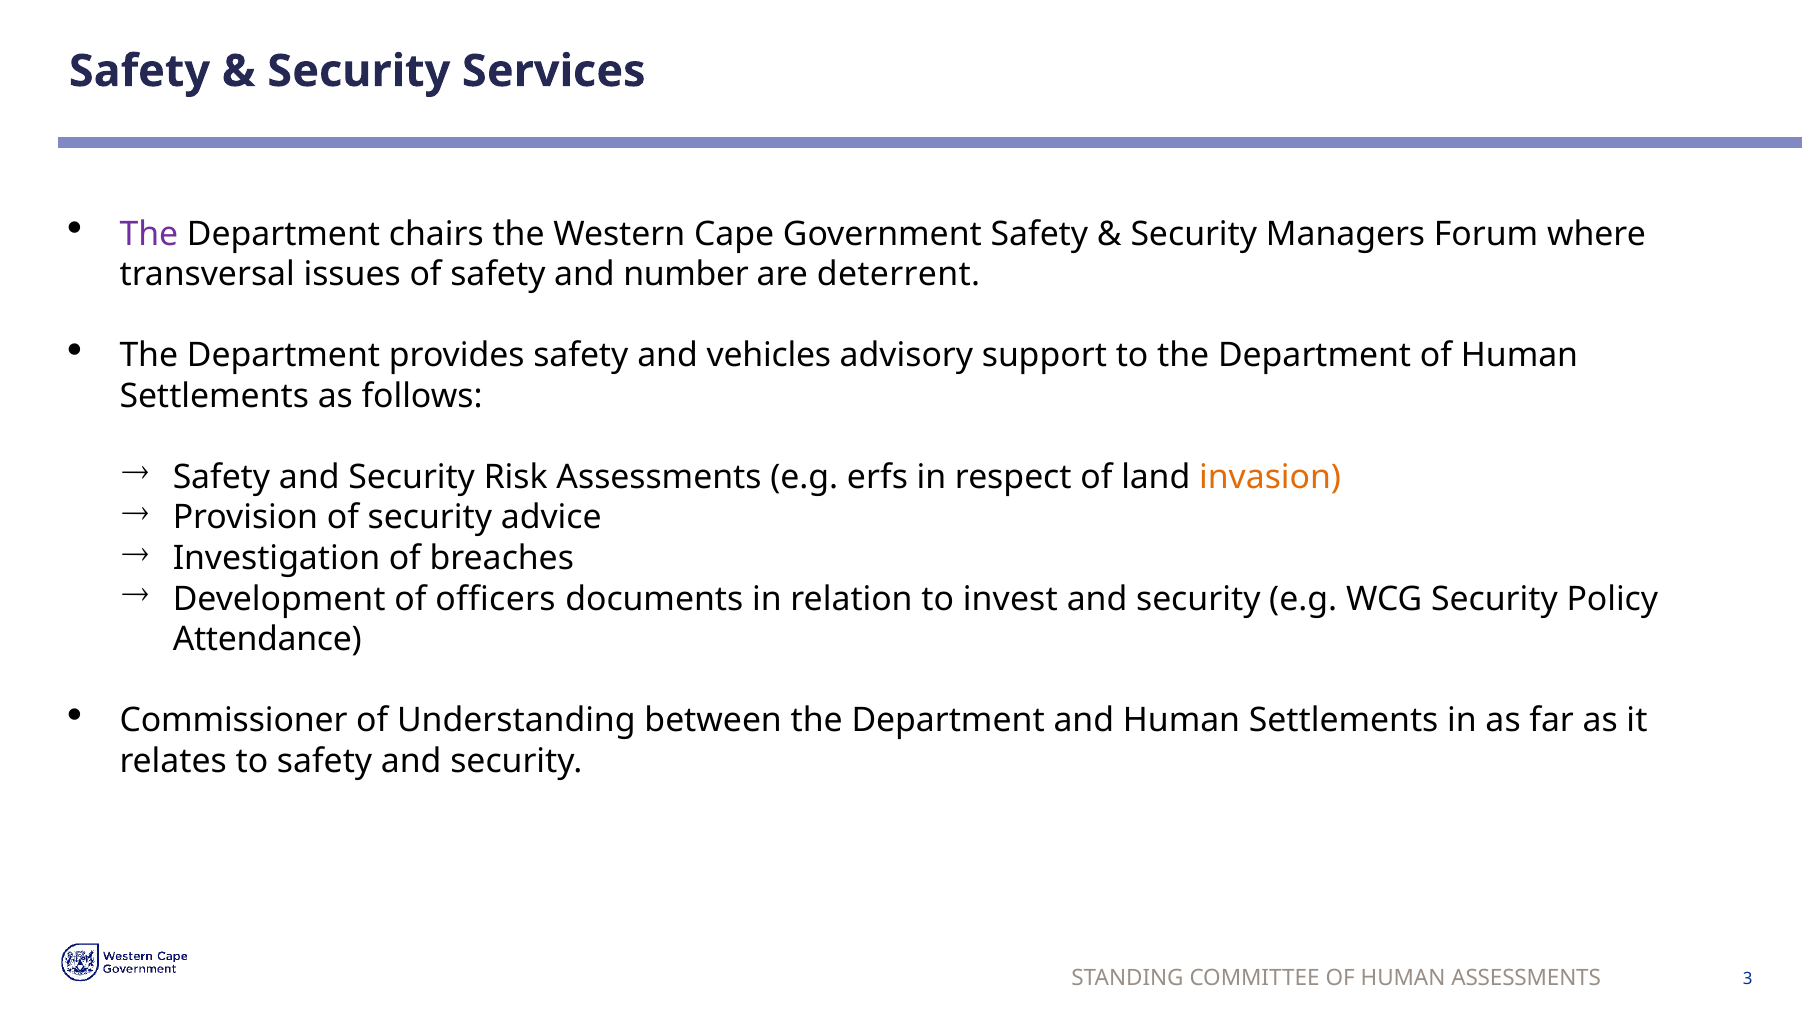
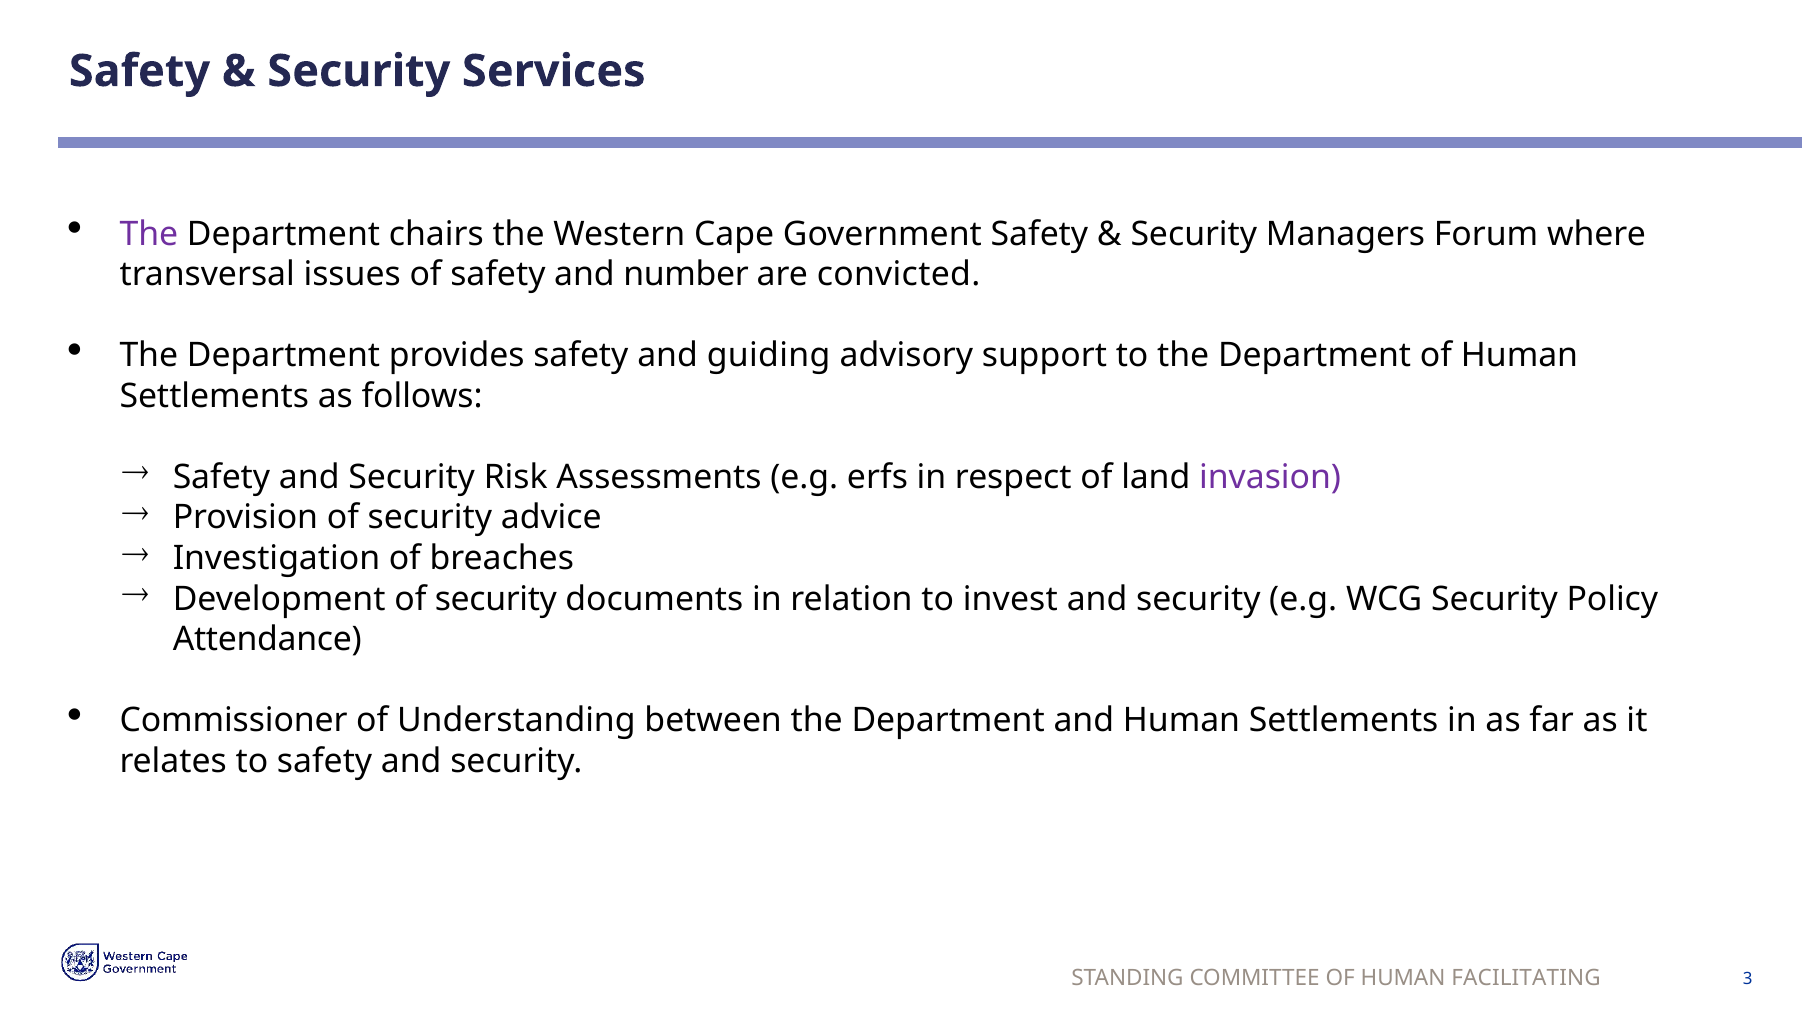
deterrent: deterrent -> convicted
vehicles: vehicles -> guiding
invasion colour: orange -> purple
Development of officers: officers -> security
HUMAN ASSESSMENTS: ASSESSMENTS -> FACILITATING
